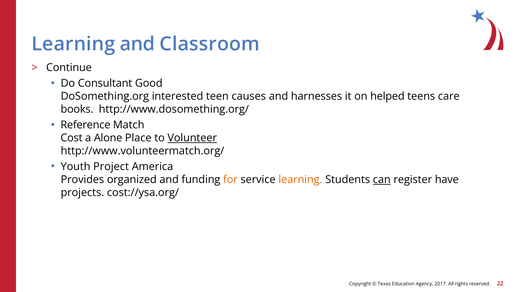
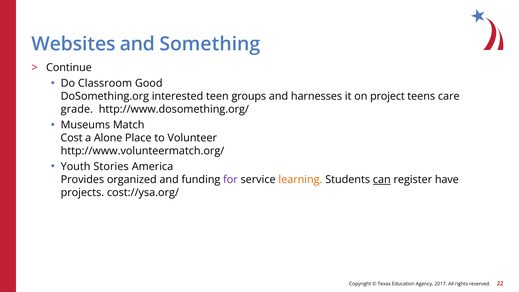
Learning at (73, 44): Learning -> Websites
Classroom: Classroom -> Something
Consultant: Consultant -> Classroom
causes: causes -> groups
helped: helped -> project
books: books -> grade
Reference: Reference -> Museums
Volunteer underline: present -> none
Project: Project -> Stories
for colour: orange -> purple
